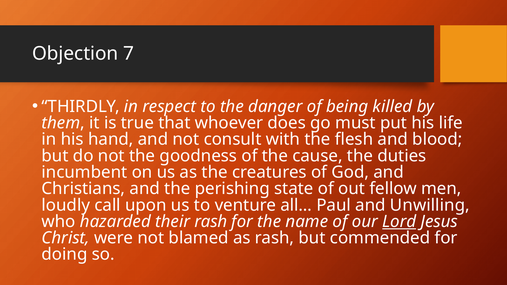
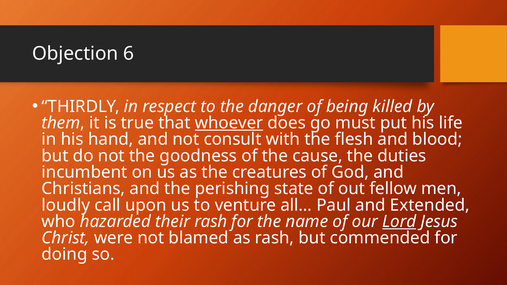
7: 7 -> 6
whoever underline: none -> present
Unwilling: Unwilling -> Extended
